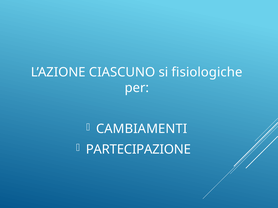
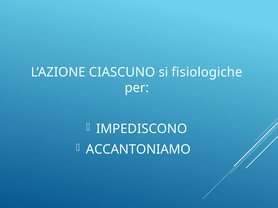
CAMBIAMENTI: CAMBIAMENTI -> IMPEDISCONO
PARTECIPAZIONE: PARTECIPAZIONE -> ACCANTONIAMO
